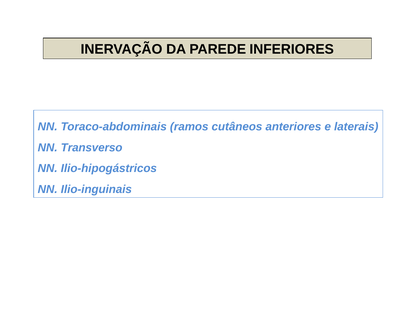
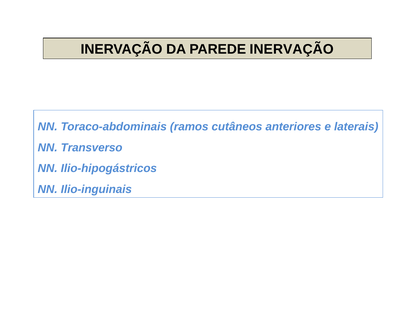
PAREDE INFERIORES: INFERIORES -> INERVAÇÃO
